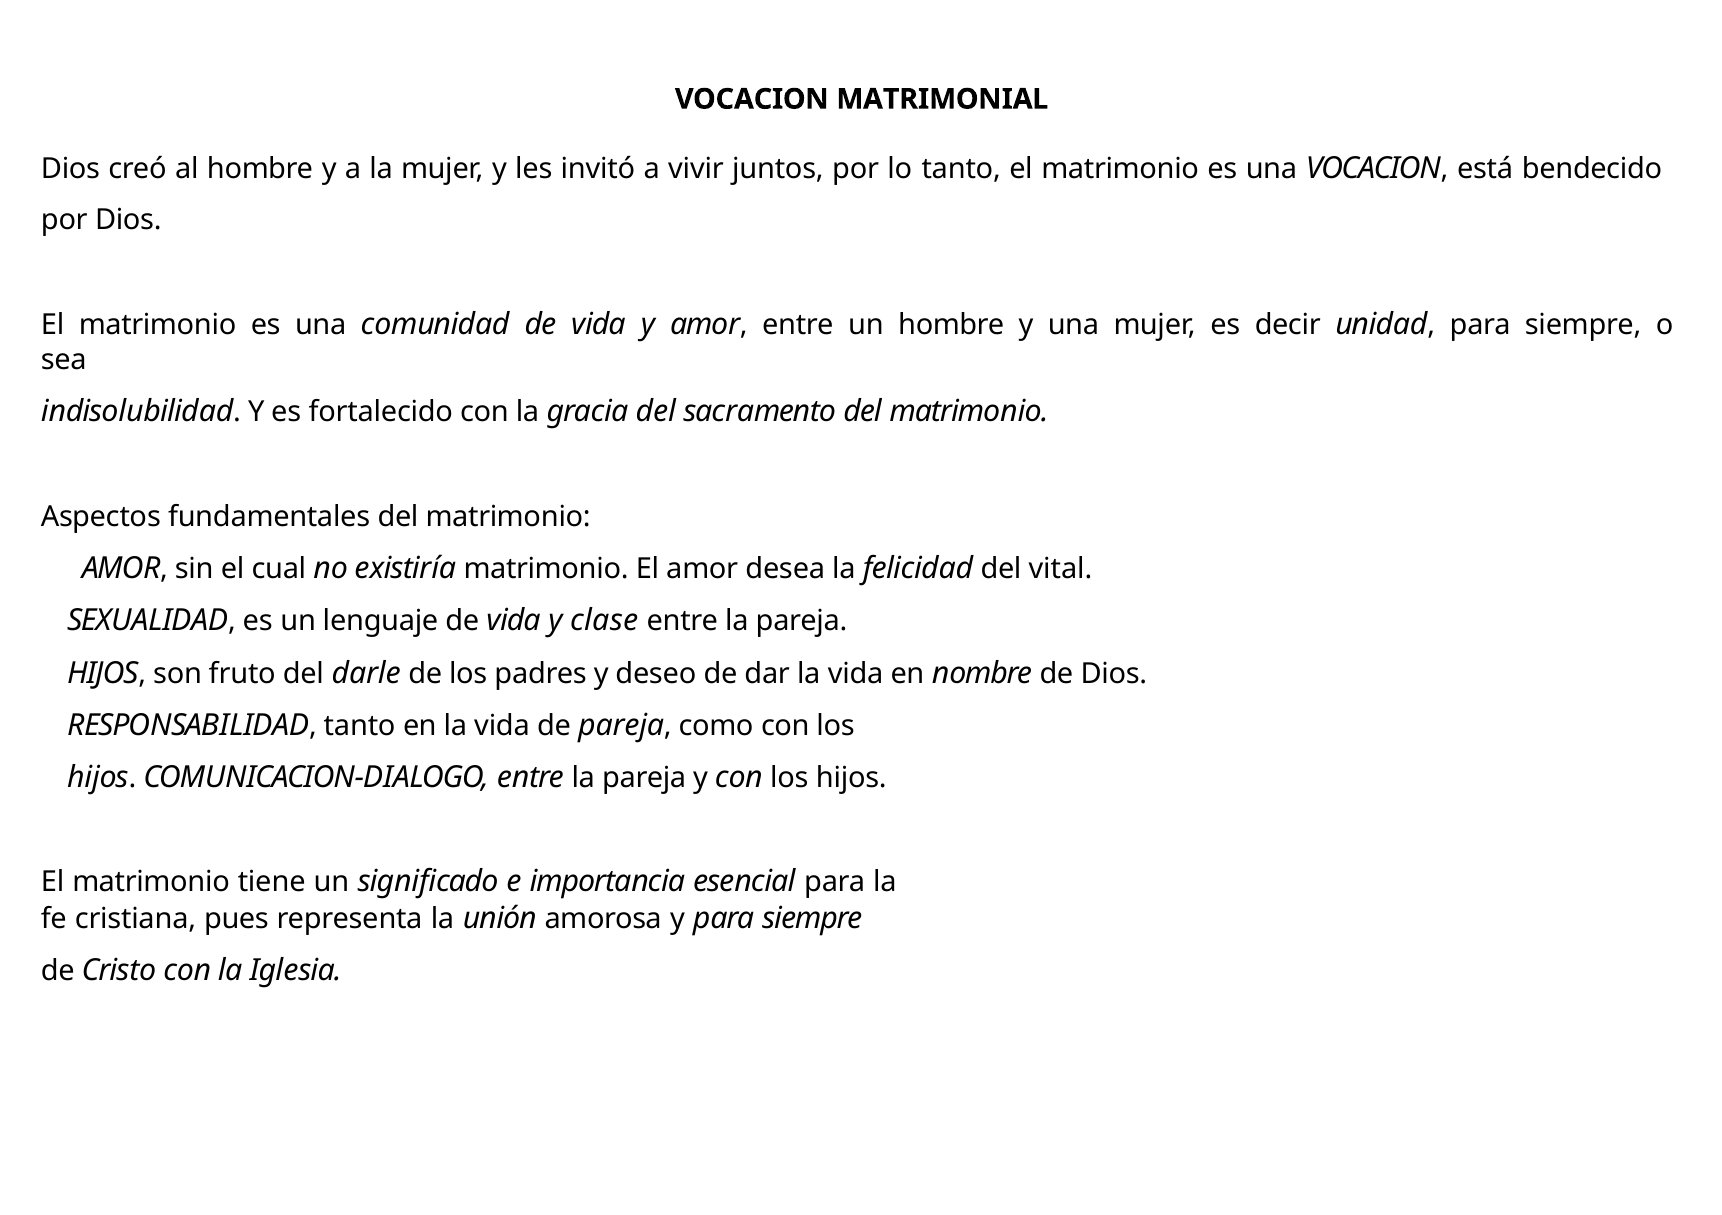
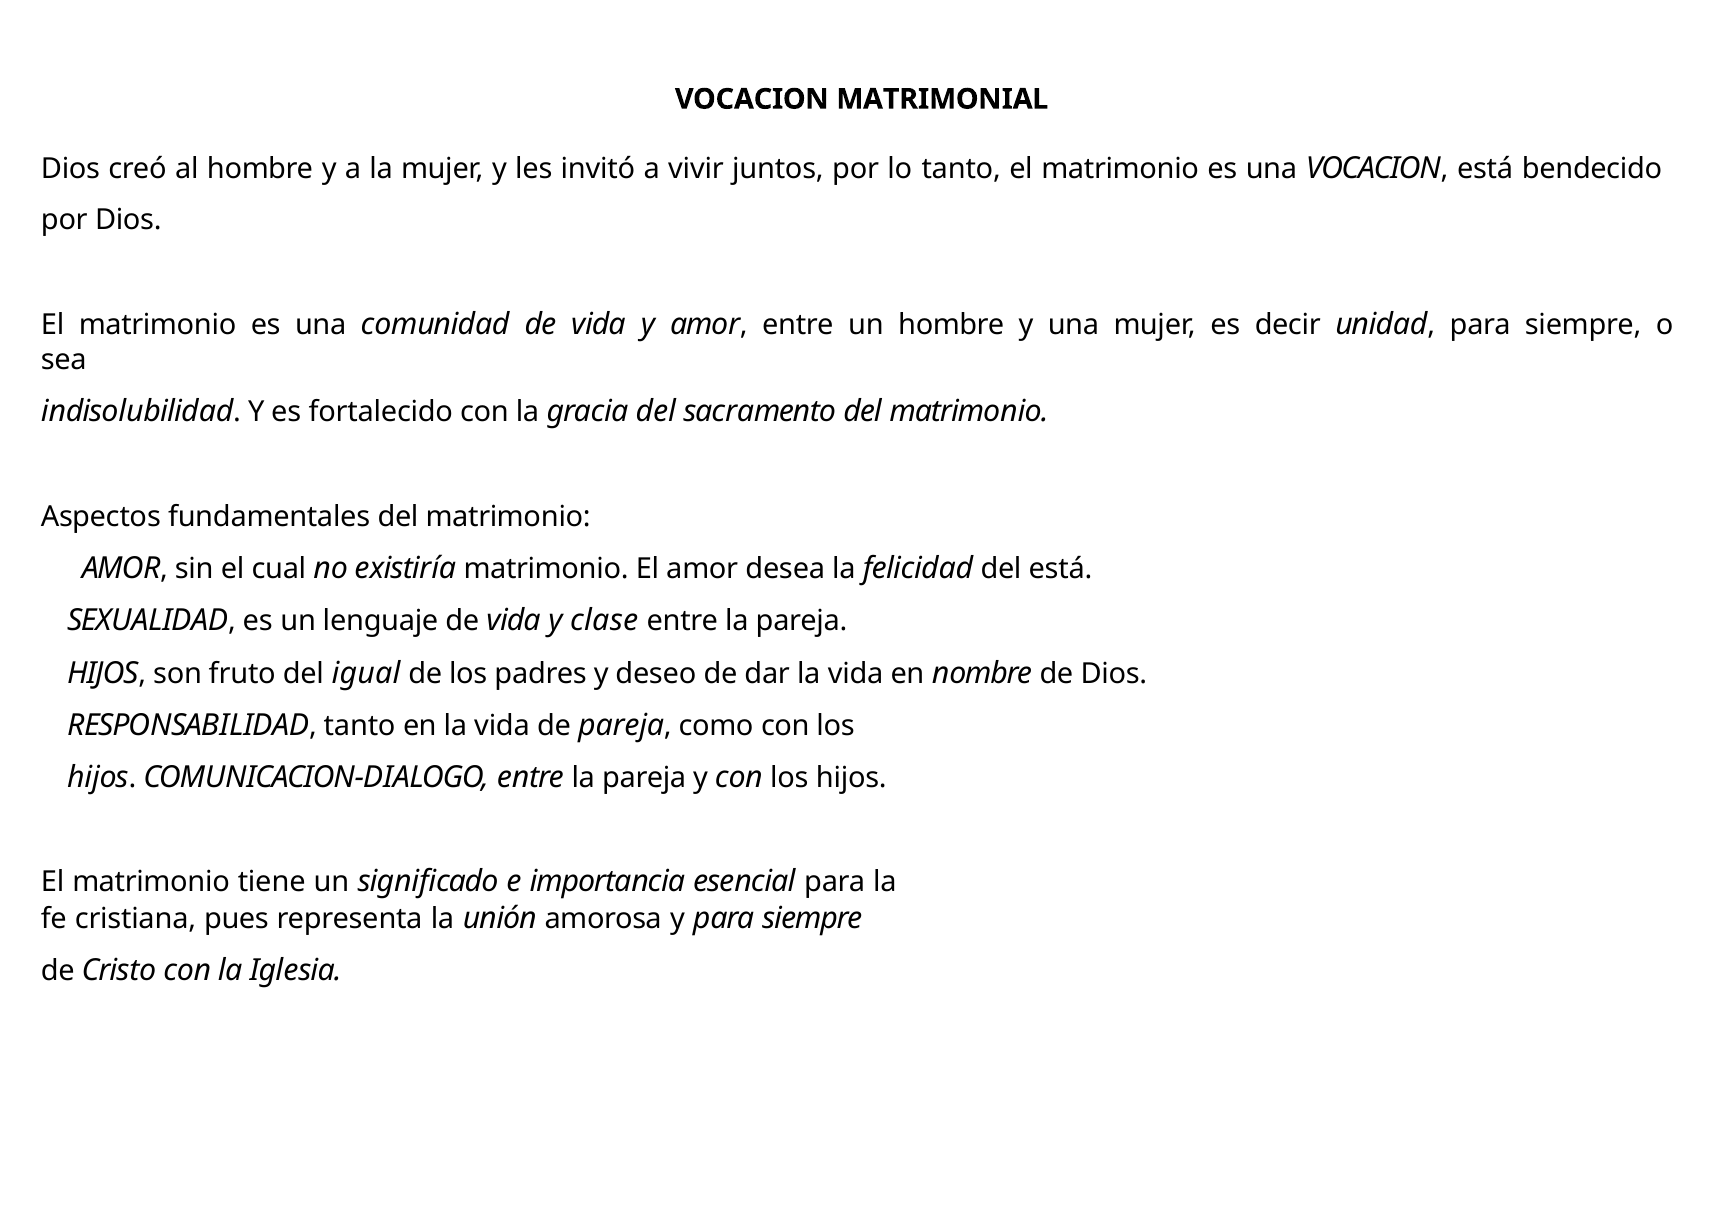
del vital: vital -> está
darle: darle -> igual
